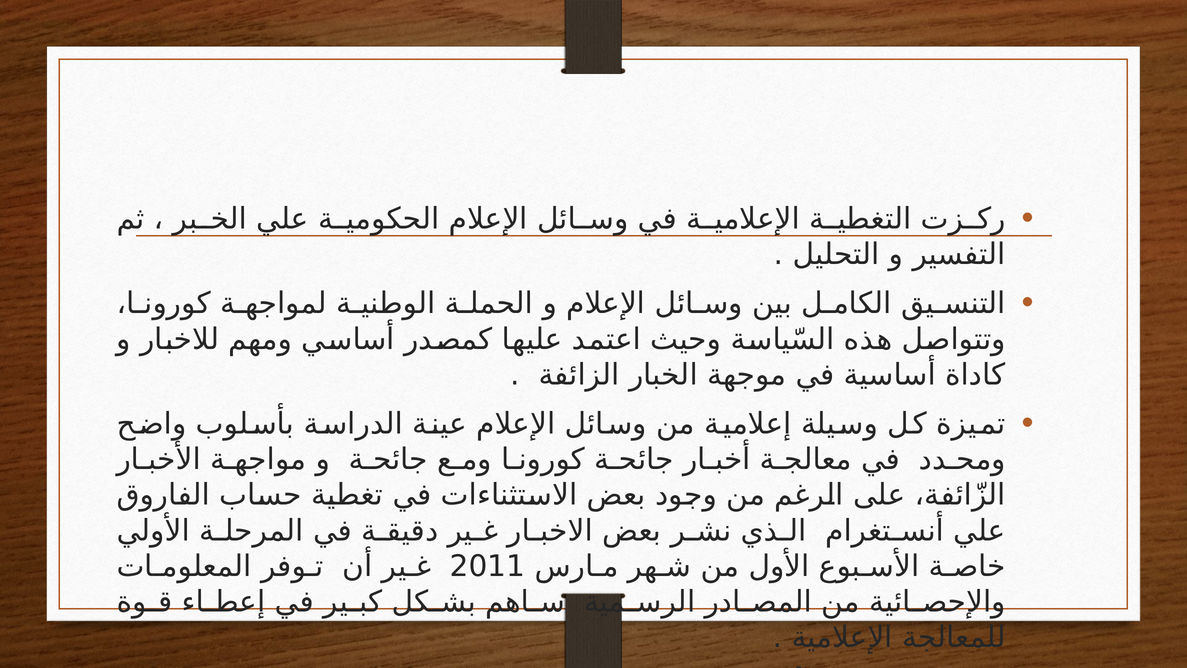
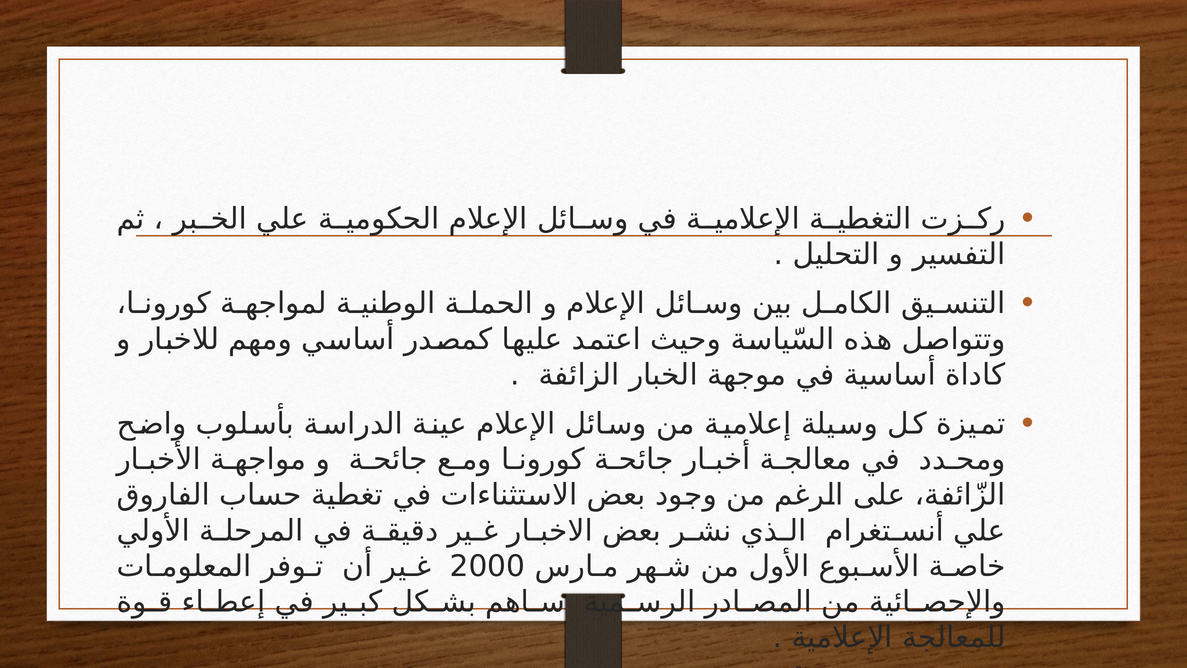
2011: 2011 -> 2000
